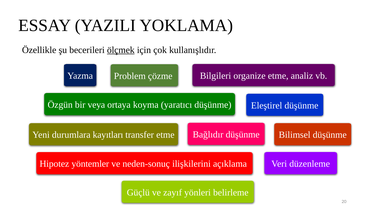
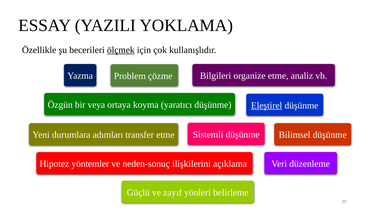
Eleştirel underline: none -> present
Bağlıdır: Bağlıdır -> Sistemli
kayıtları: kayıtları -> adımları
